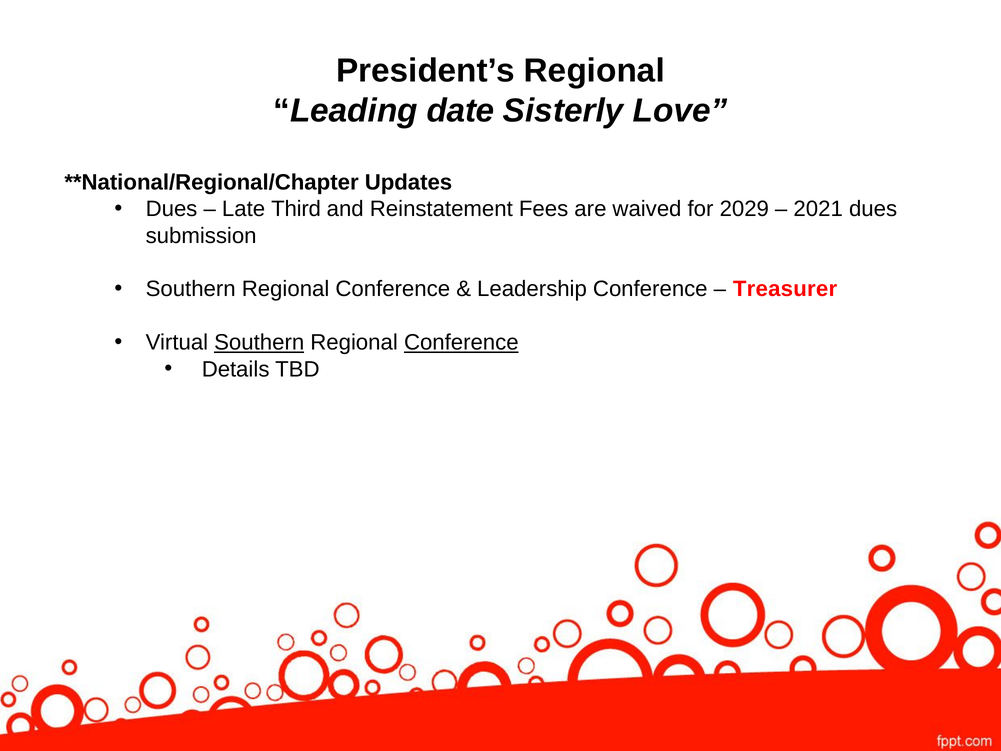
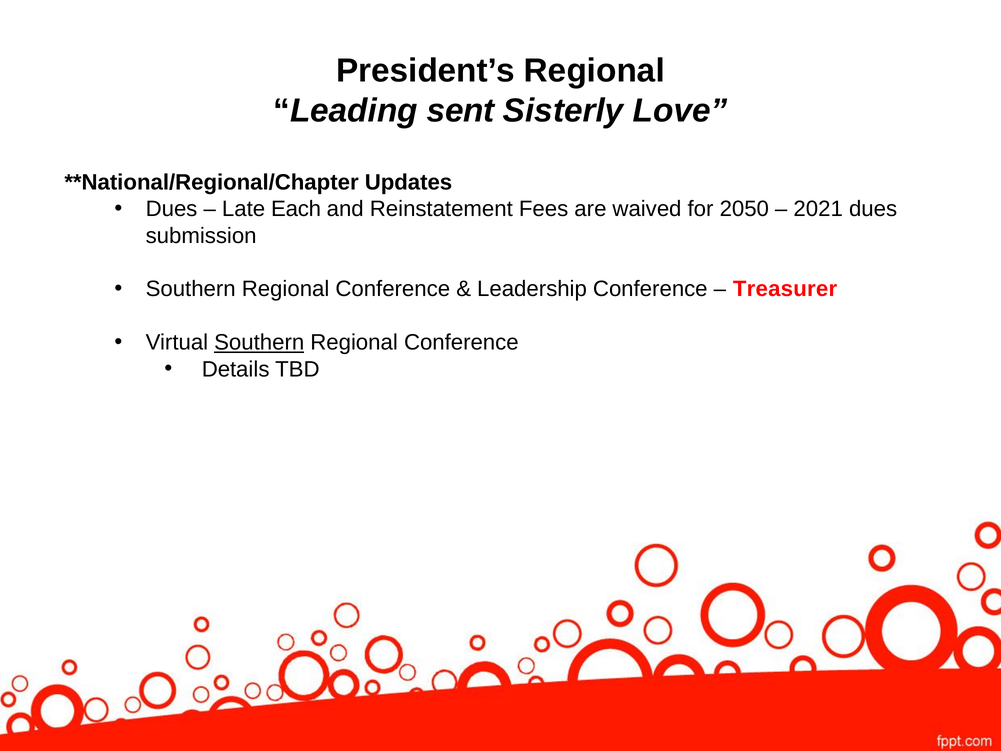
date: date -> sent
Third: Third -> Each
2029: 2029 -> 2050
Conference at (461, 342) underline: present -> none
